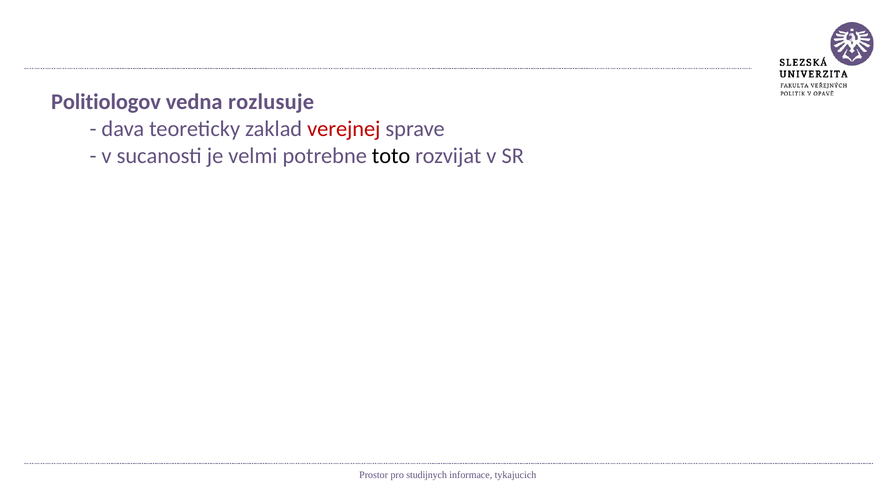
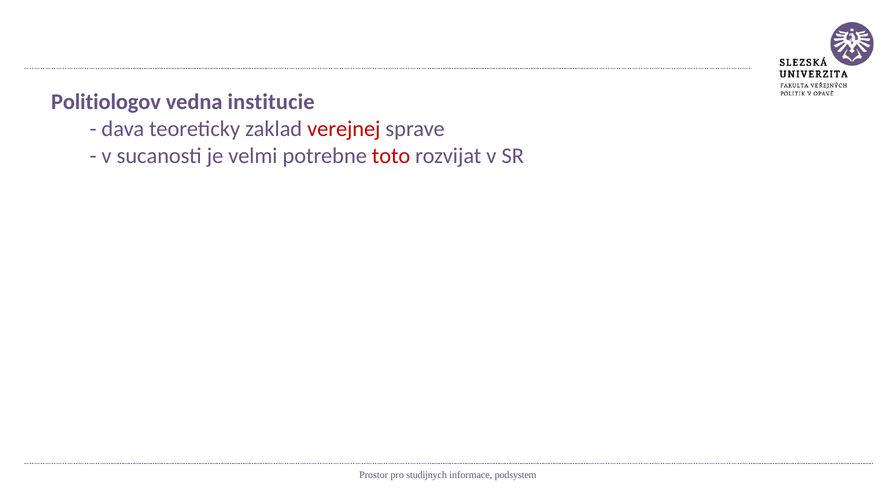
rozlusuje: rozlusuje -> institucie
toto colour: black -> red
tykajucich: tykajucich -> podsystem
